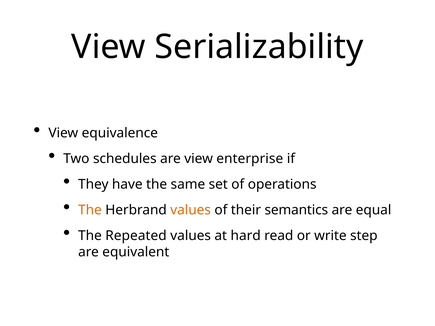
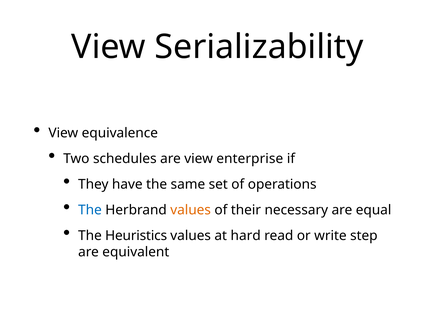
The at (90, 210) colour: orange -> blue
semantics: semantics -> necessary
Repeated: Repeated -> Heuristics
